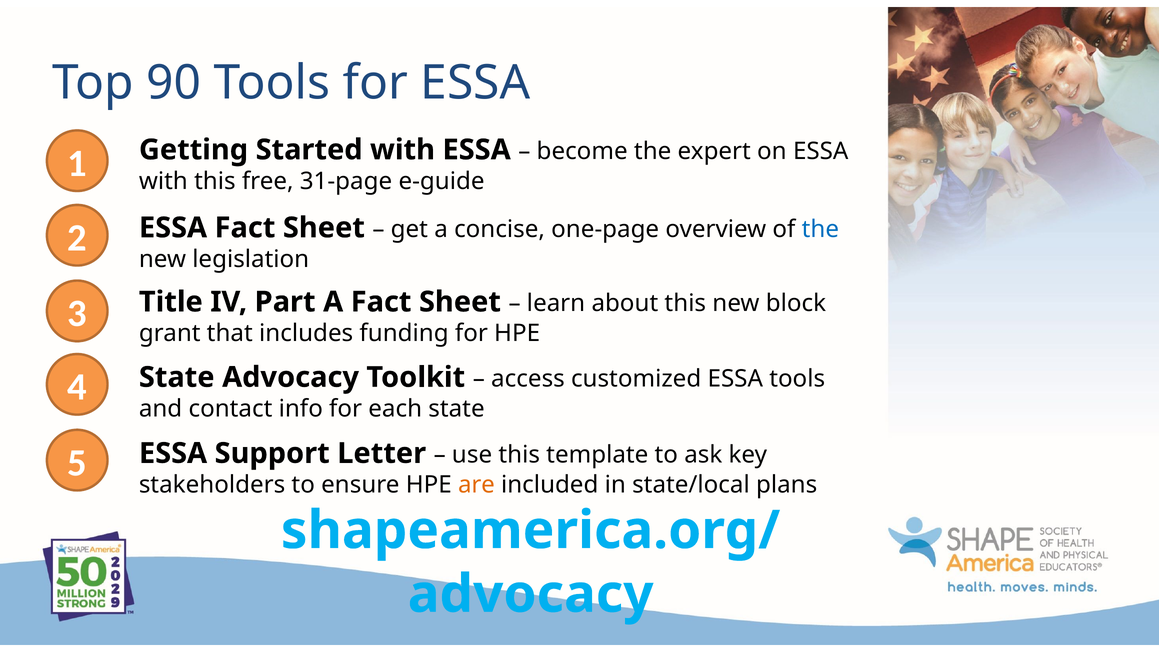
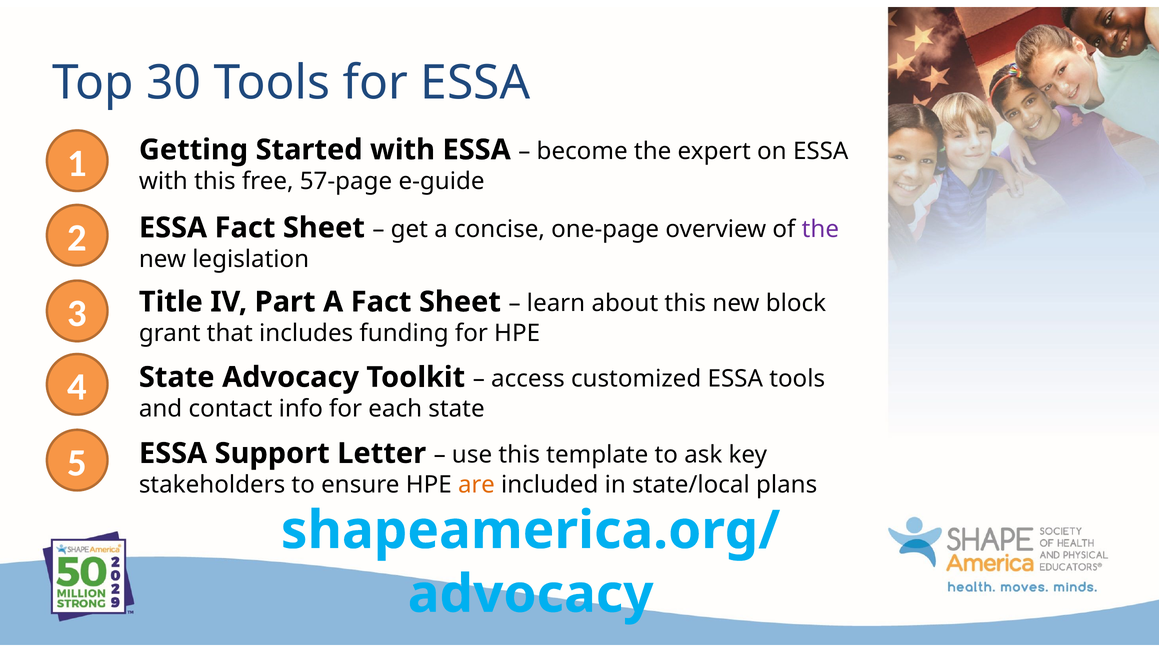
90: 90 -> 30
31-page: 31-page -> 57-page
the at (820, 229) colour: blue -> purple
